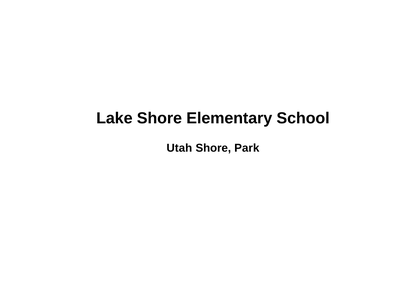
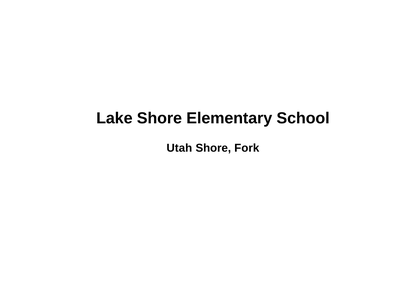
Park: Park -> Fork
